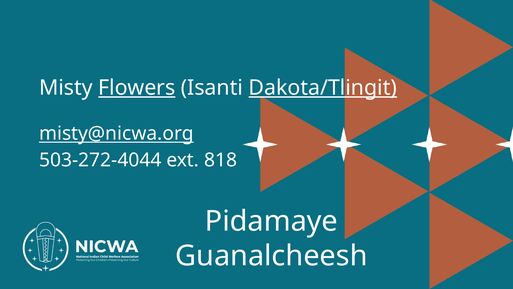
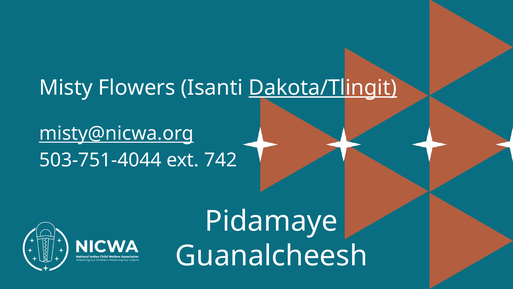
Flowers underline: present -> none
503-272-4044: 503-272-4044 -> 503-751-4044
818: 818 -> 742
